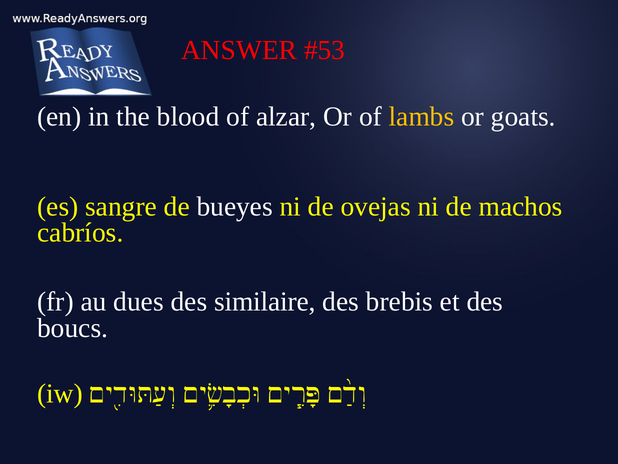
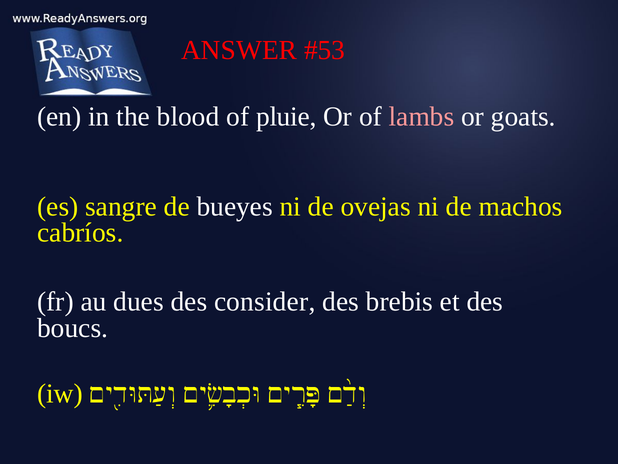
alzar: alzar -> pluie
lambs colour: yellow -> pink
similaire: similaire -> consider
